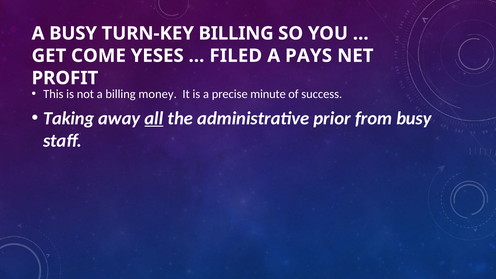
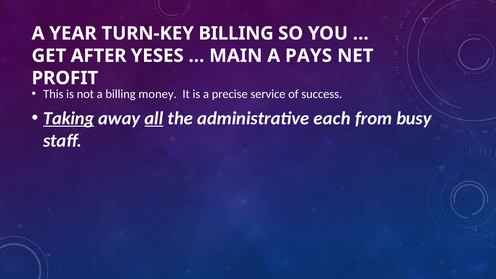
A BUSY: BUSY -> YEAR
COME: COME -> AFTER
FILED: FILED -> MAIN
minute: minute -> service
Taking underline: none -> present
prior: prior -> each
